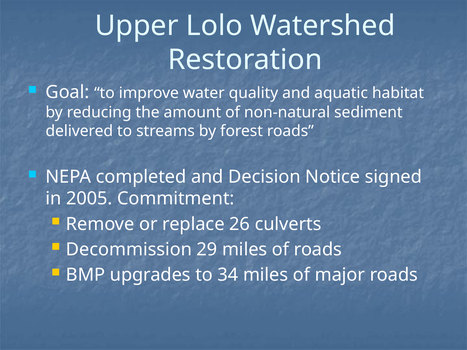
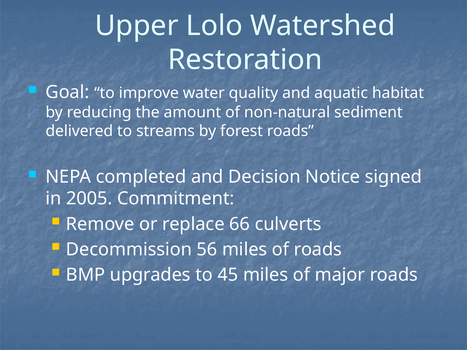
26: 26 -> 66
29: 29 -> 56
34: 34 -> 45
